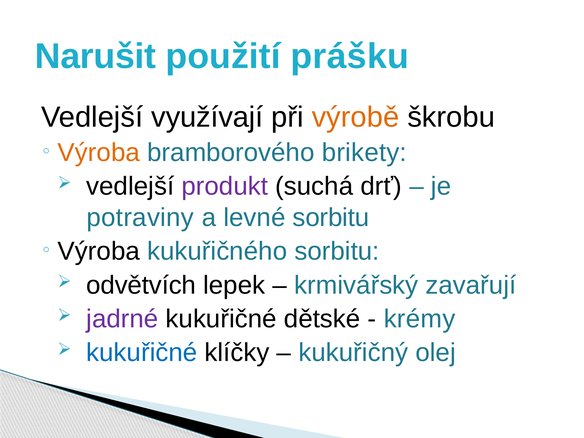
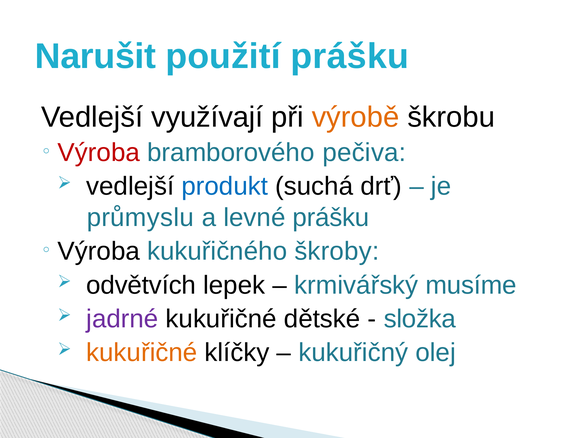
Výroba at (99, 153) colour: orange -> red
brikety: brikety -> pečiva
produkt colour: purple -> blue
potraviny: potraviny -> průmyslu
levné sorbitu: sorbitu -> prášku
kukuřičného sorbitu: sorbitu -> škroby
zavařují: zavařují -> musíme
krémy: krémy -> složka
kukuřičné at (142, 353) colour: blue -> orange
